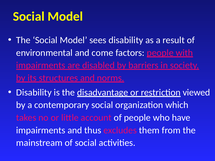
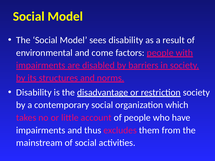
viewed at (196, 93): viewed -> society
